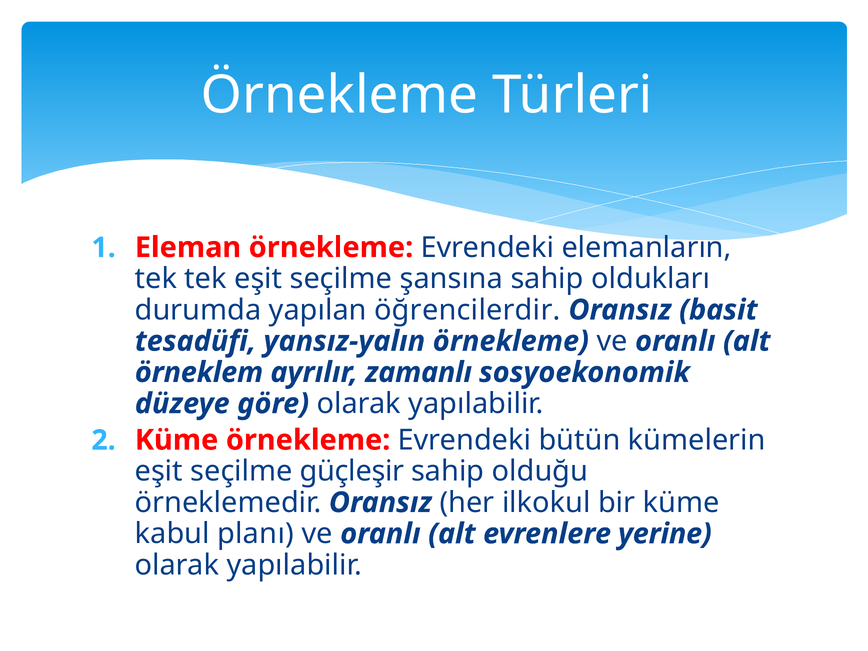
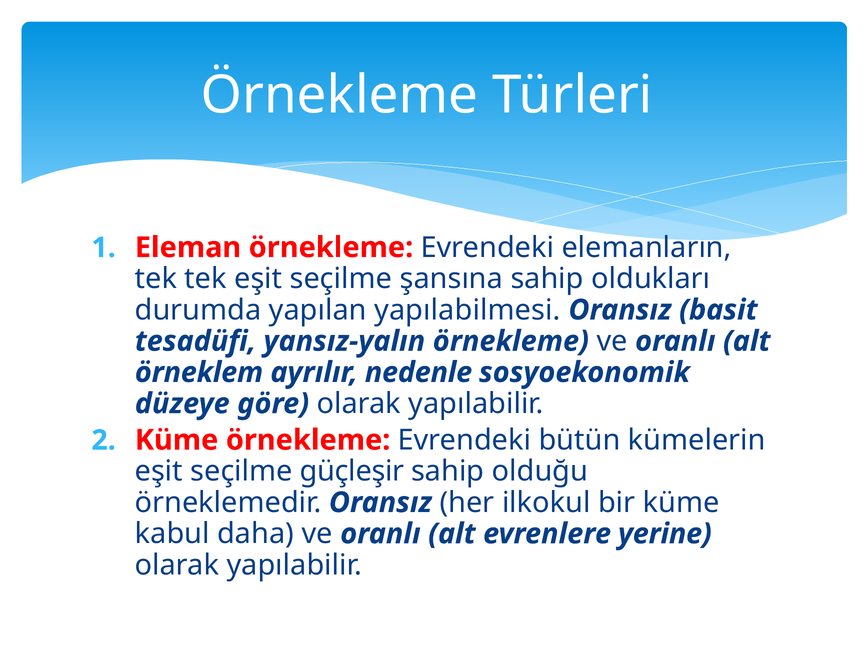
öğrencilerdir: öğrencilerdir -> yapılabilmesi
zamanlı: zamanlı -> nedenle
planı: planı -> daha
